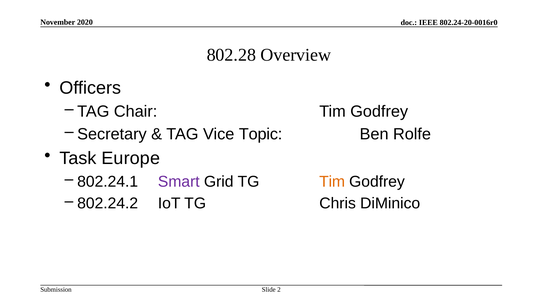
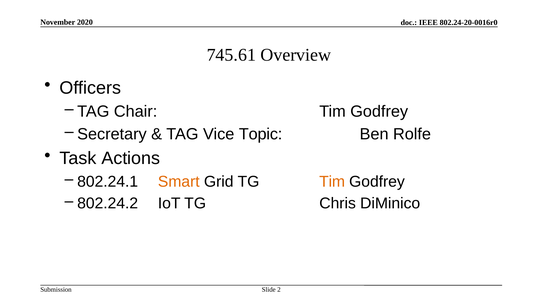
802.28: 802.28 -> 745.61
Europe: Europe -> Actions
Smart colour: purple -> orange
